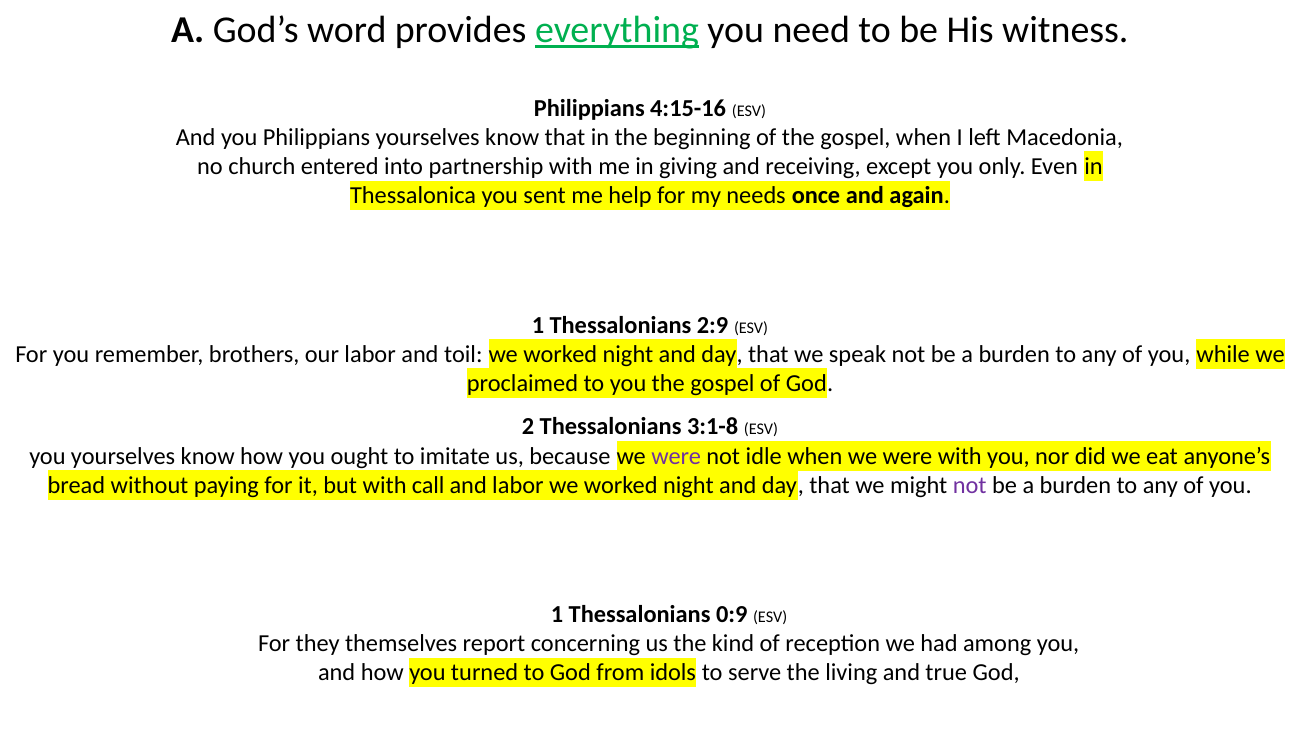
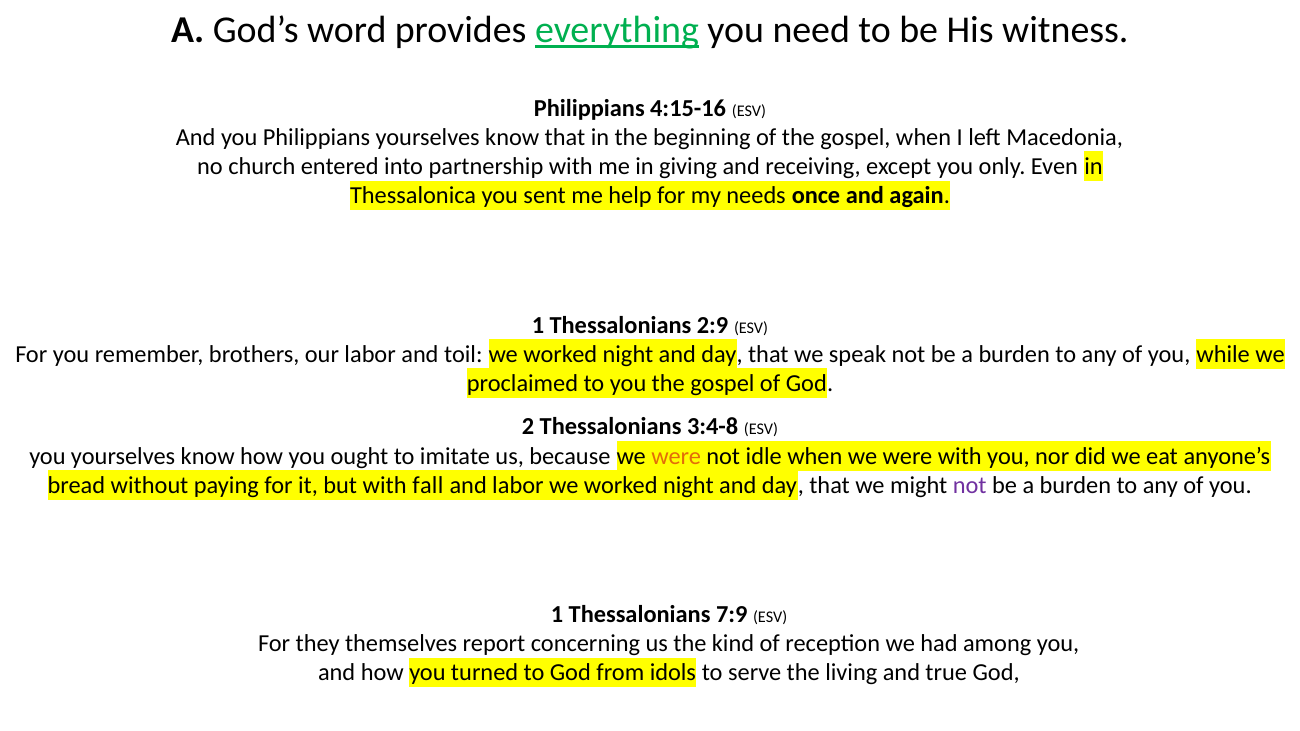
3:1-8: 3:1-8 -> 3:4-8
were at (676, 456) colour: purple -> orange
call: call -> fall
0:9: 0:9 -> 7:9
